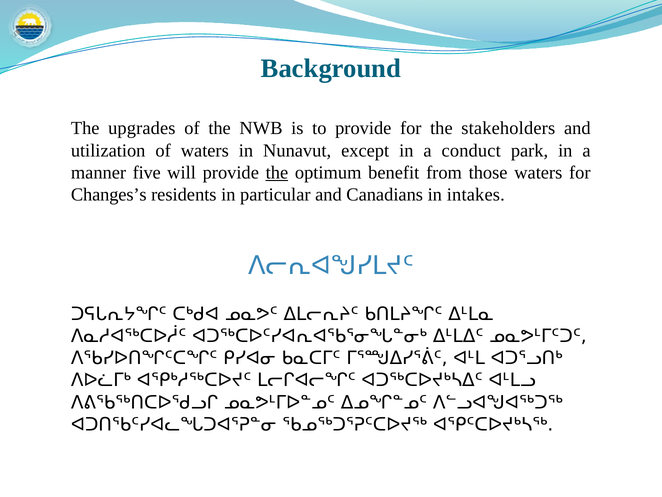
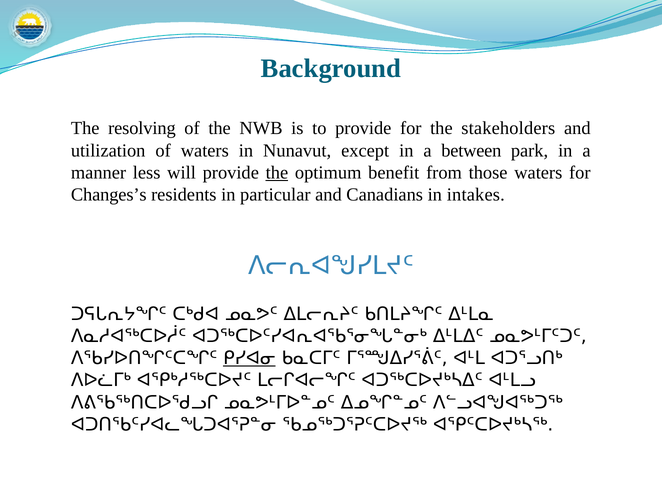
upgrades: upgrades -> resolving
conduct: conduct -> between
five: five -> less
ᑭᓯᐊᓂ underline: none -> present
